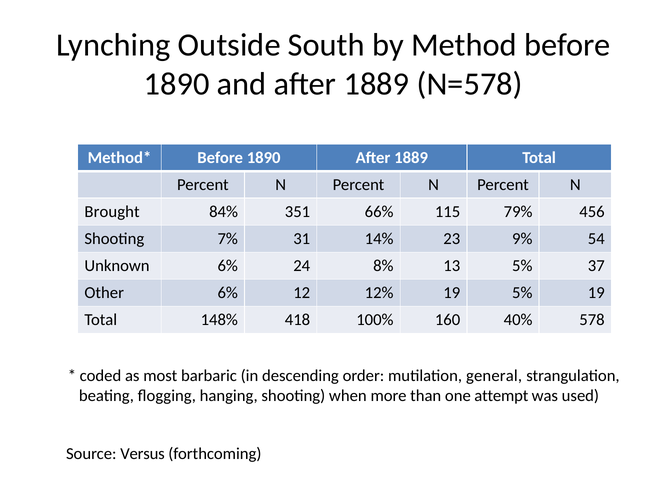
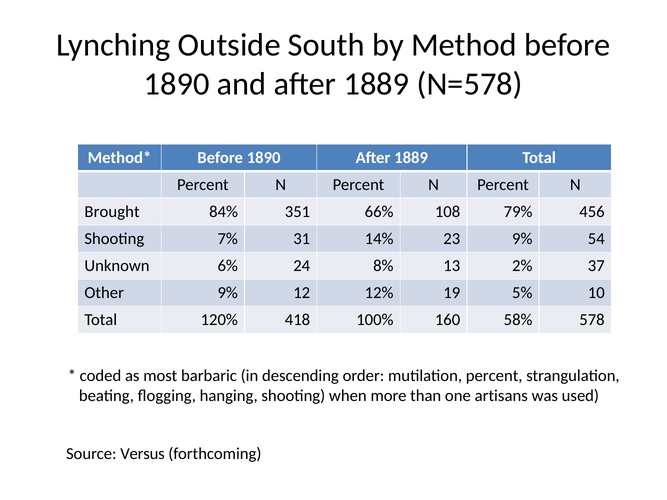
115: 115 -> 108
13 5%: 5% -> 2%
Other 6%: 6% -> 9%
5% 19: 19 -> 10
148%: 148% -> 120%
40%: 40% -> 58%
mutilation general: general -> percent
attempt: attempt -> artisans
